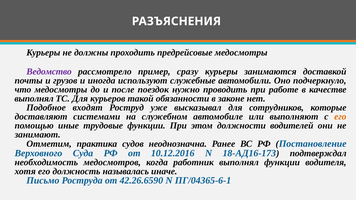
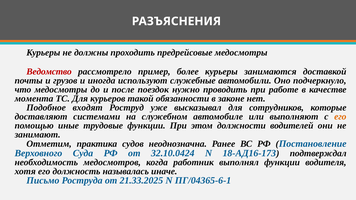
Ведомство colour: purple -> red
сразу: сразу -> более
выполнял at (34, 99): выполнял -> момента
10.12.2016: 10.12.2016 -> 32.10.0424
42.26.6590: 42.26.6590 -> 21.33.2025
